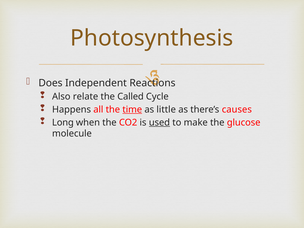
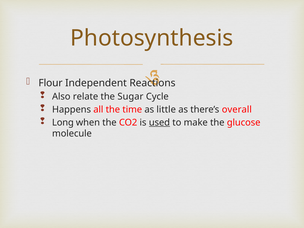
Does: Does -> Flour
Called: Called -> Sugar
time underline: present -> none
causes: causes -> overall
